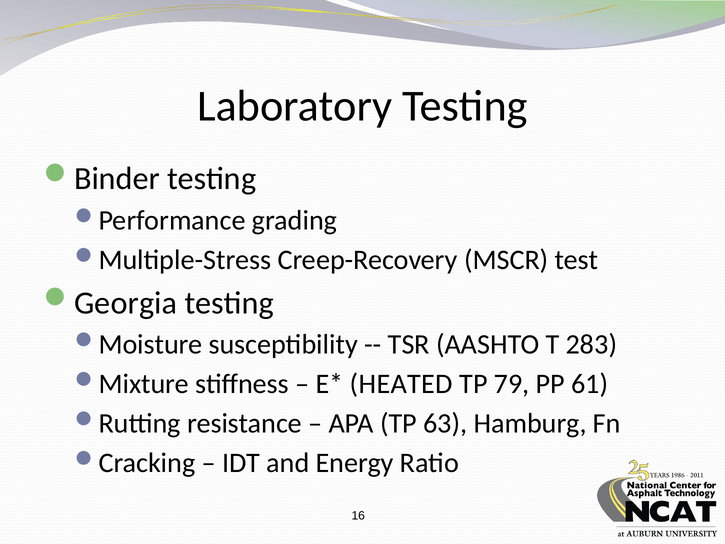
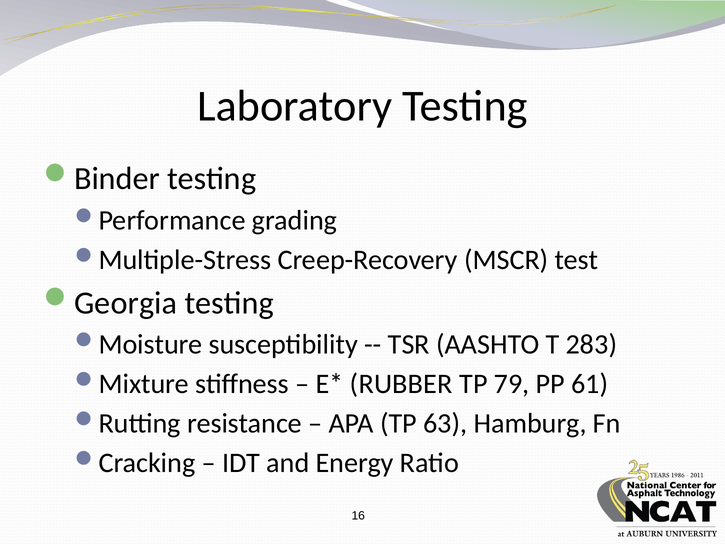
HEATED: HEATED -> RUBBER
